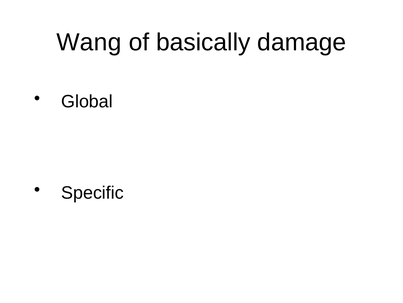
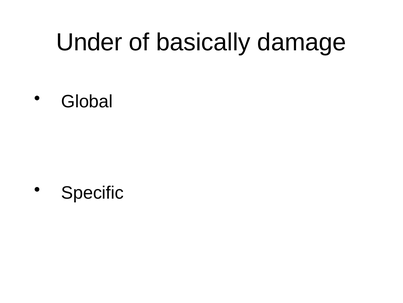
Wang: Wang -> Under
